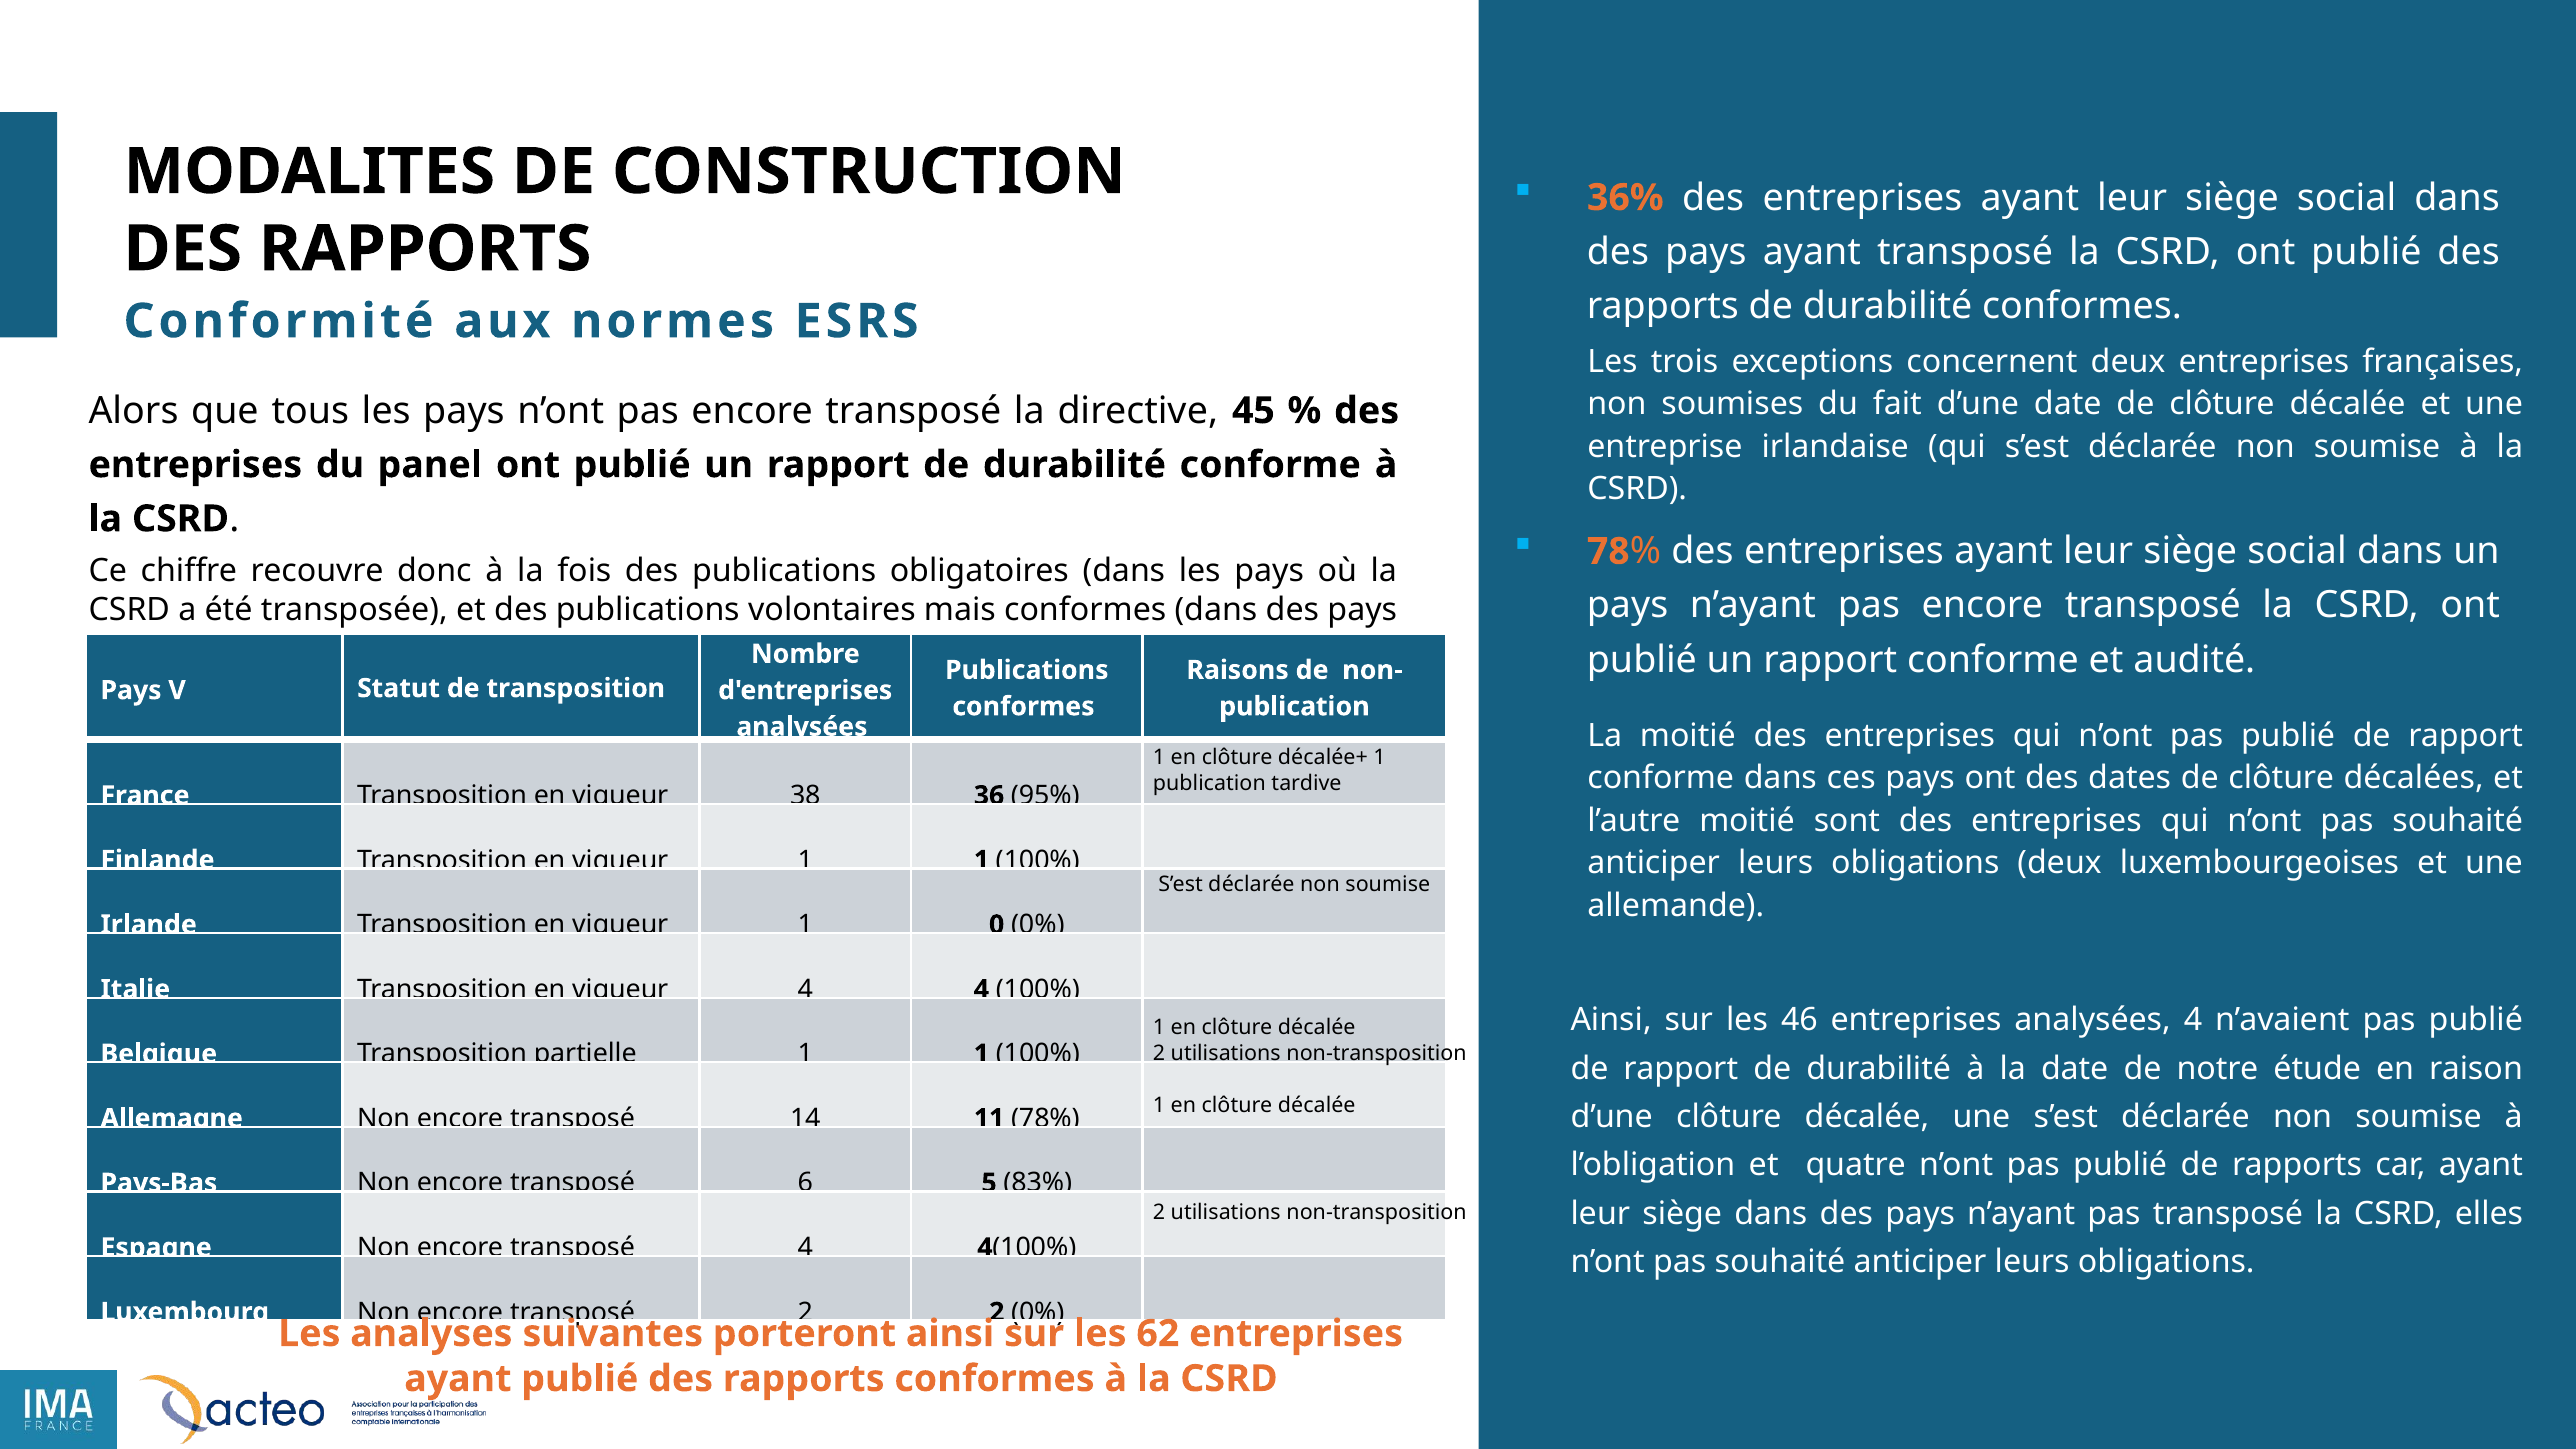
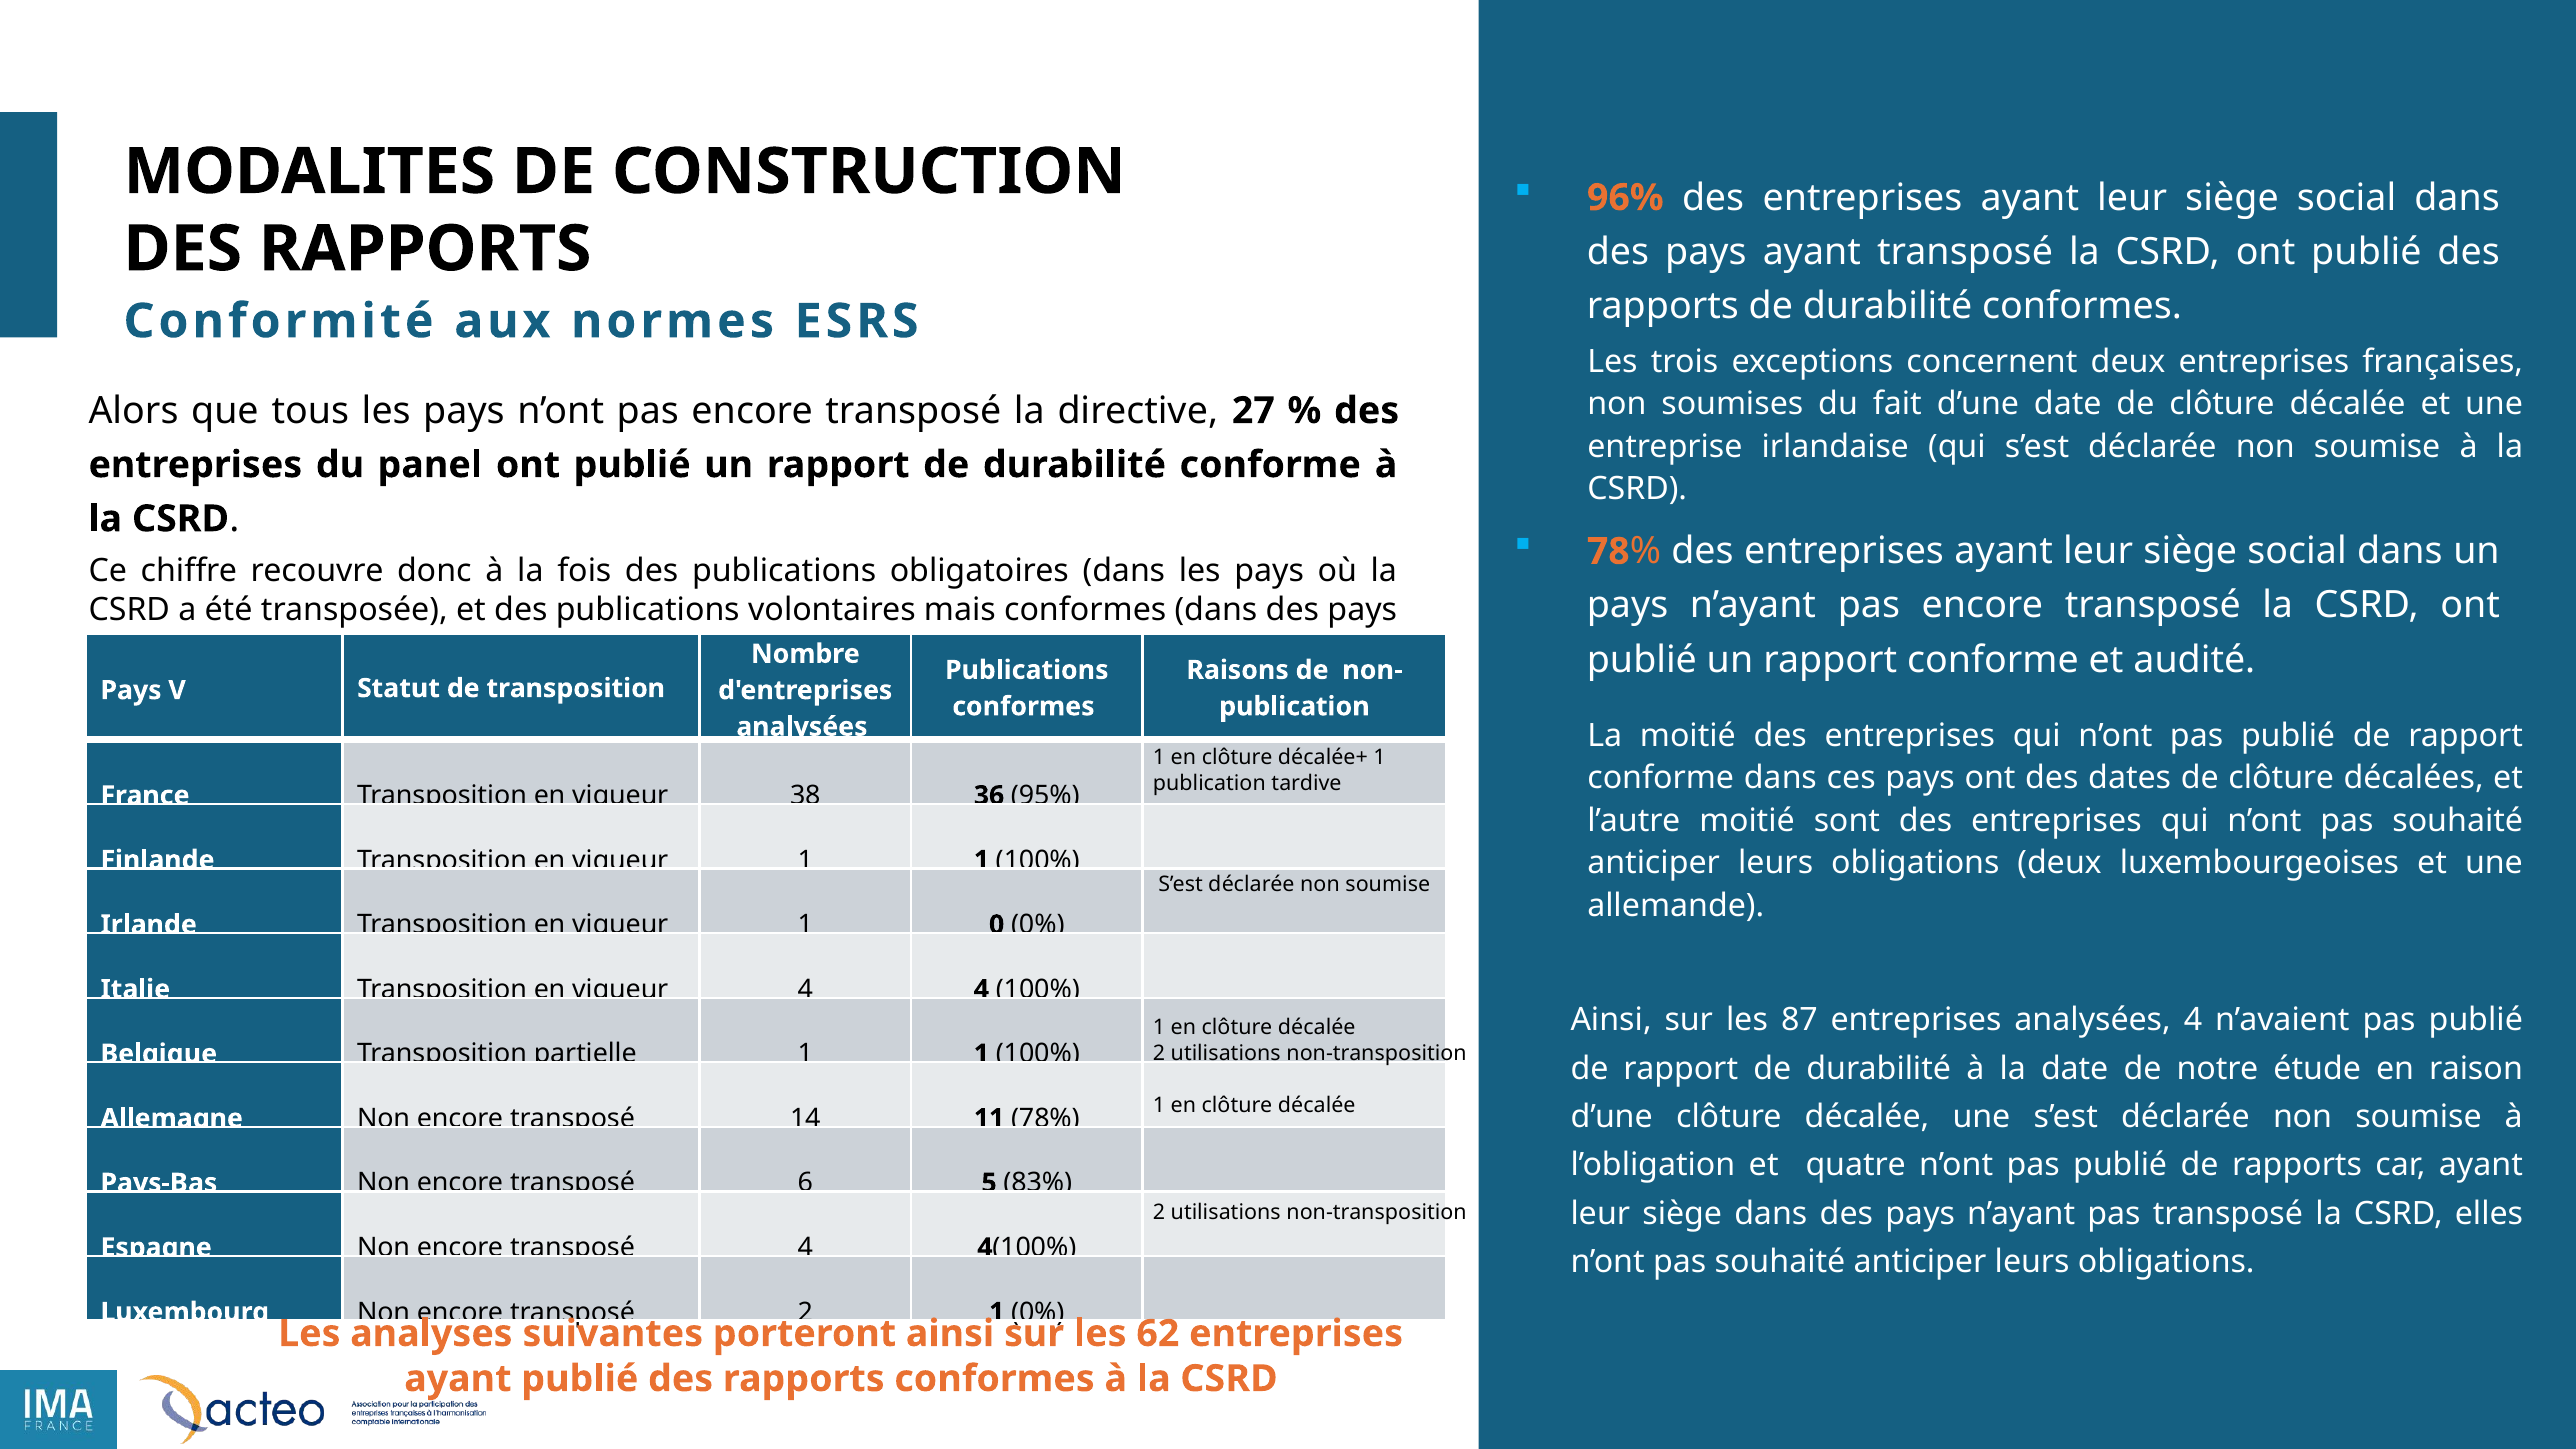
36%: 36% -> 96%
45: 45 -> 27
46: 46 -> 87
2 2: 2 -> 1
